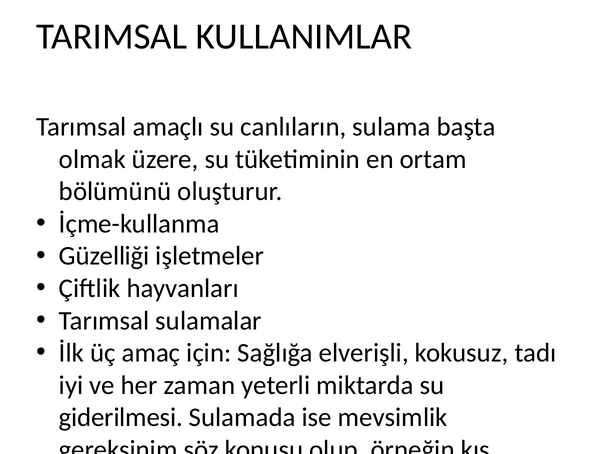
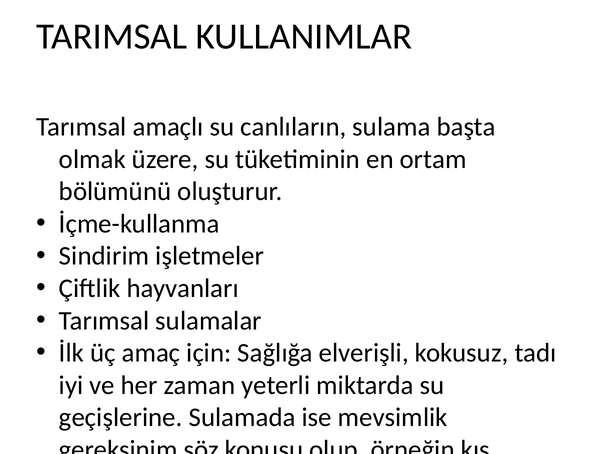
Güzelliği: Güzelliği -> Sindirim
giderilmesi: giderilmesi -> geçişlerine
